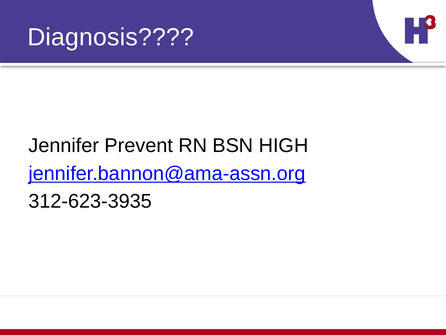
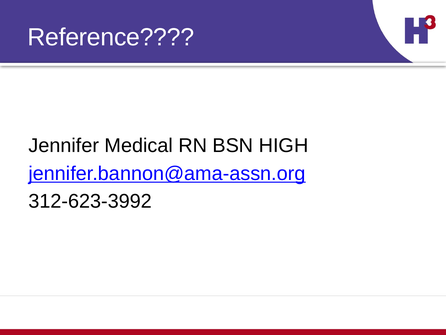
Diagnosis: Diagnosis -> Reference
Prevent: Prevent -> Medical
312-623-3935: 312-623-3935 -> 312-623-3992
